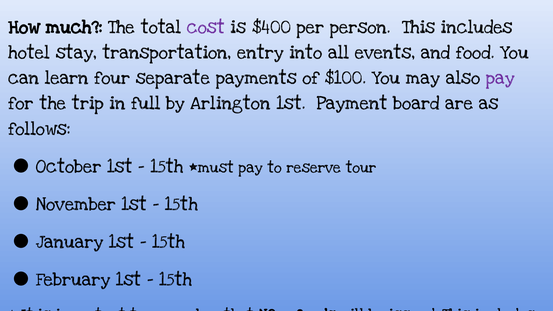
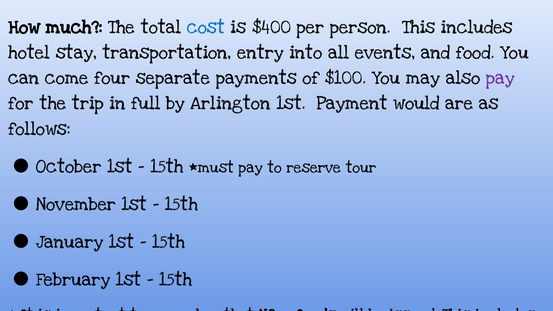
cost colour: purple -> blue
learn: learn -> come
board: board -> would
